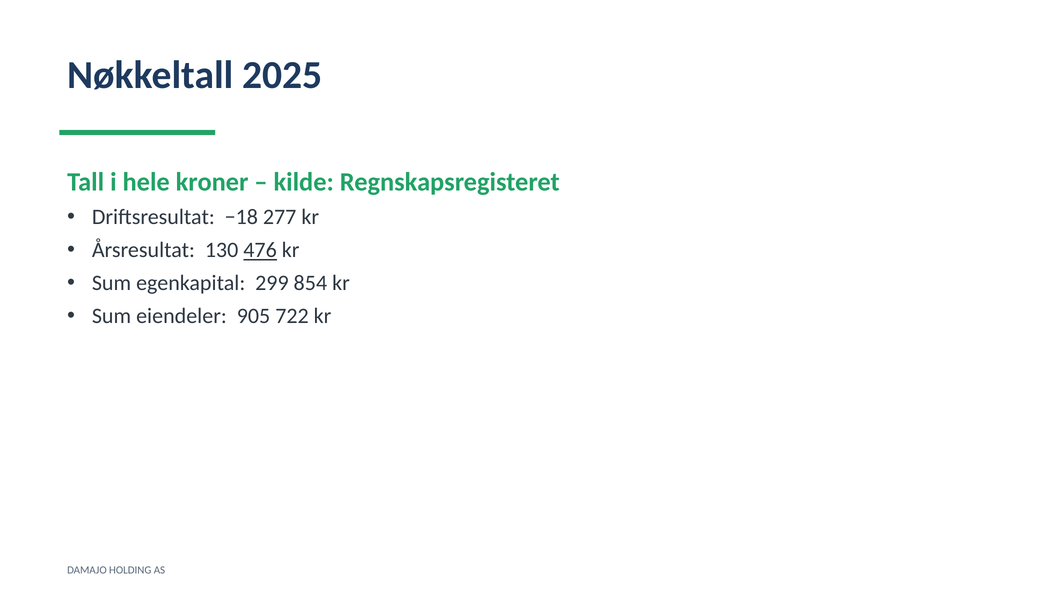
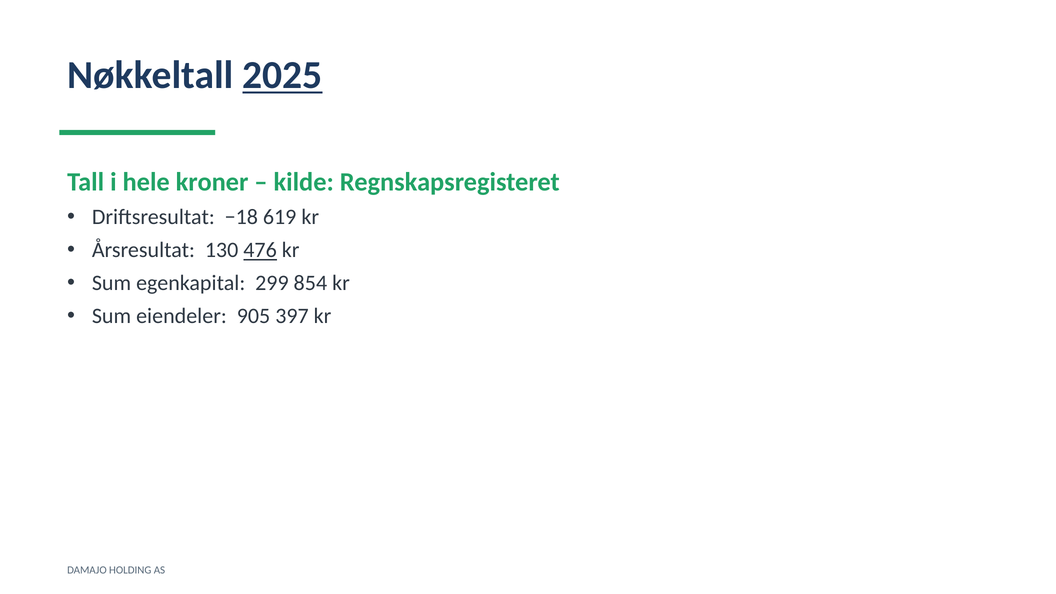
2025 underline: none -> present
277: 277 -> 619
722: 722 -> 397
